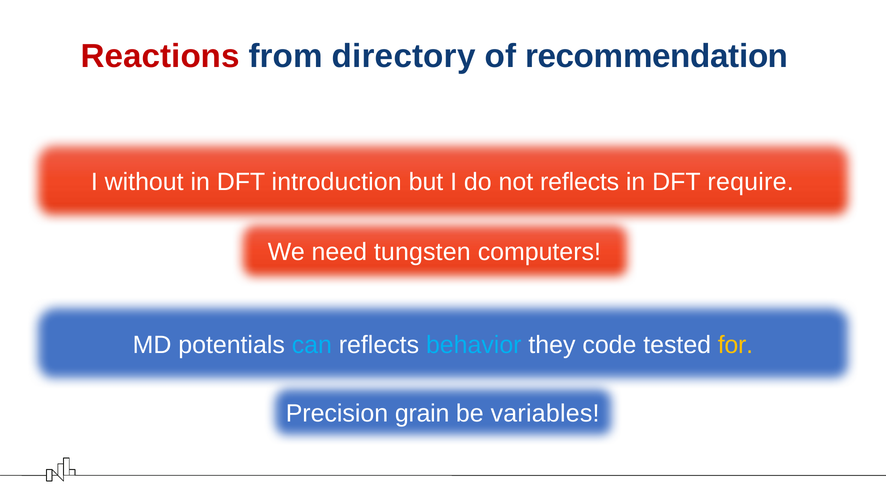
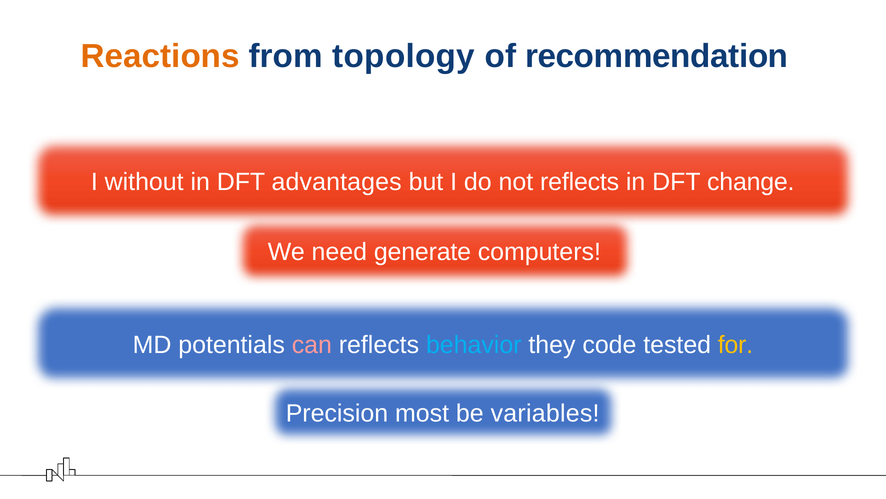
Reactions colour: red -> orange
directory: directory -> topology
introduction: introduction -> advantages
require: require -> change
tungsten: tungsten -> generate
can colour: light blue -> pink
grain: grain -> most
